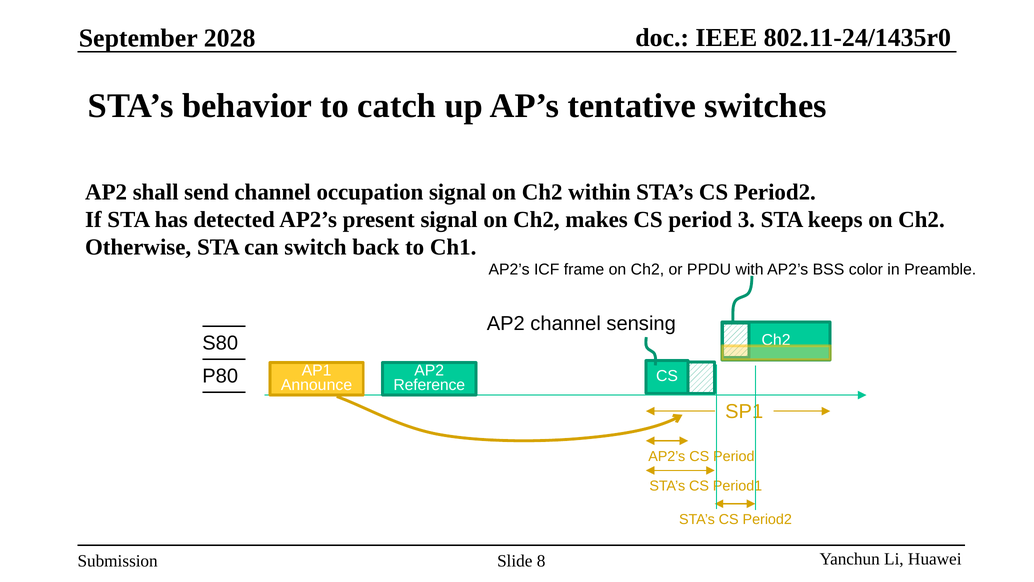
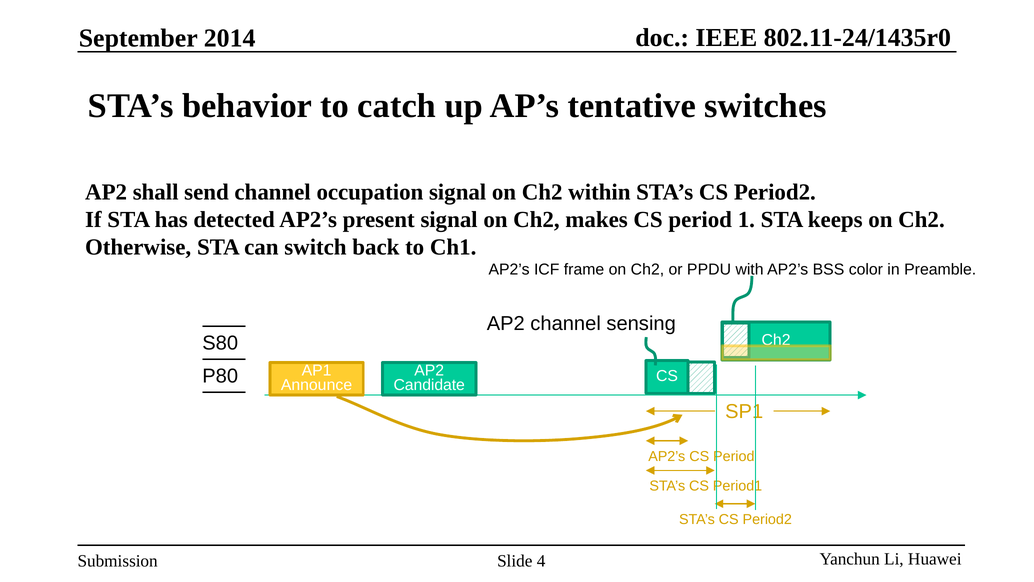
2028: 2028 -> 2014
3: 3 -> 1
Reference: Reference -> Candidate
8: 8 -> 4
